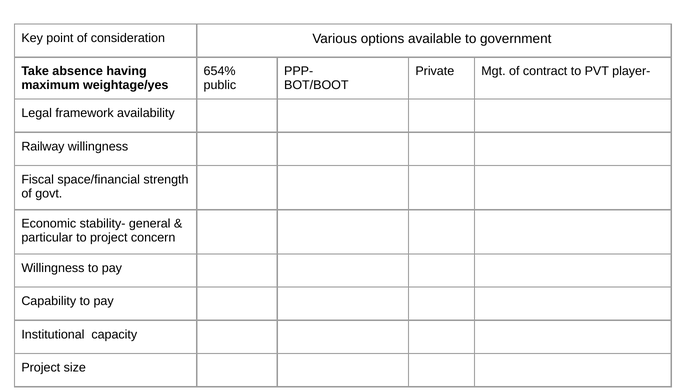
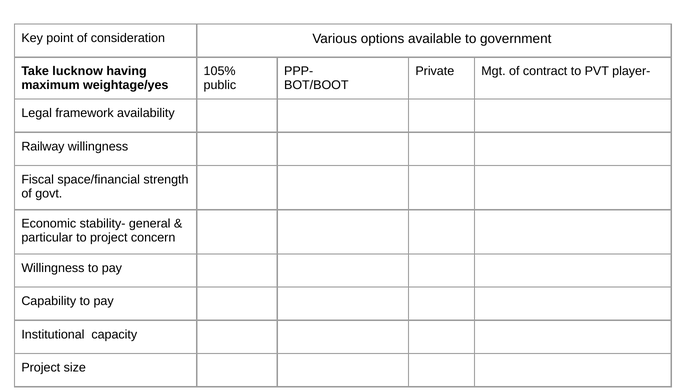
absence: absence -> lucknow
654%: 654% -> 105%
